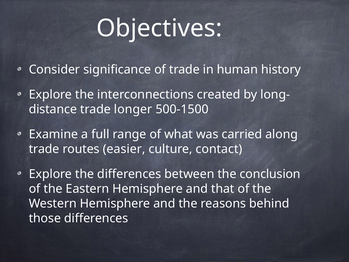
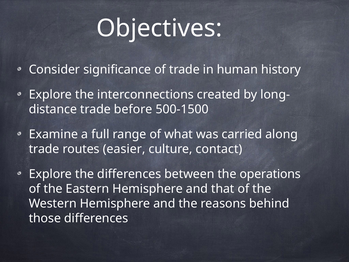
longer: longer -> before
conclusion: conclusion -> operations
